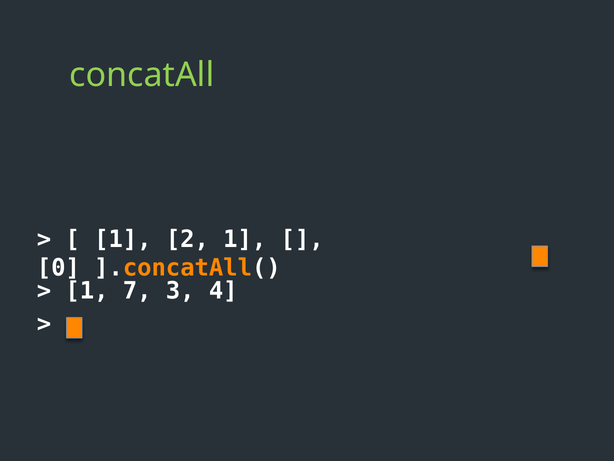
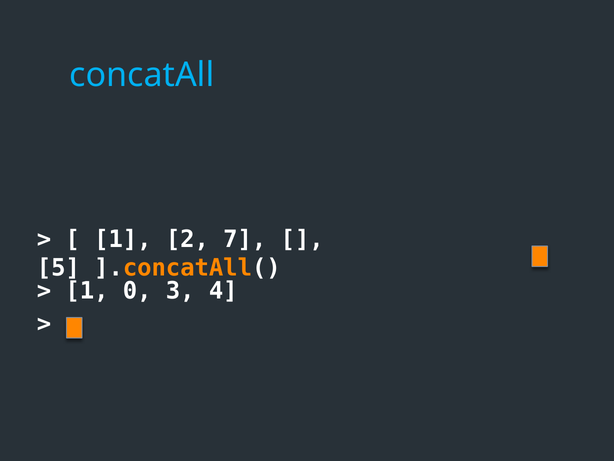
concatAll colour: light green -> light blue
2 1: 1 -> 7
0: 0 -> 5
7: 7 -> 0
